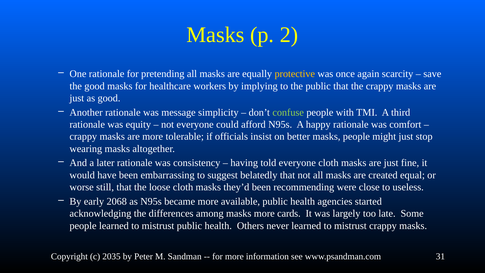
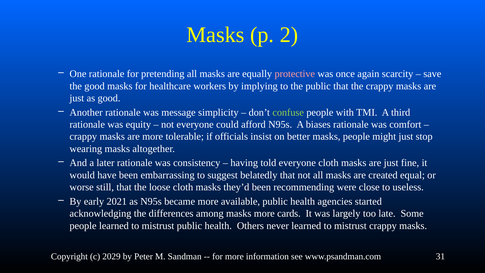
protective colour: yellow -> pink
happy: happy -> biases
2068: 2068 -> 2021
2035: 2035 -> 2029
